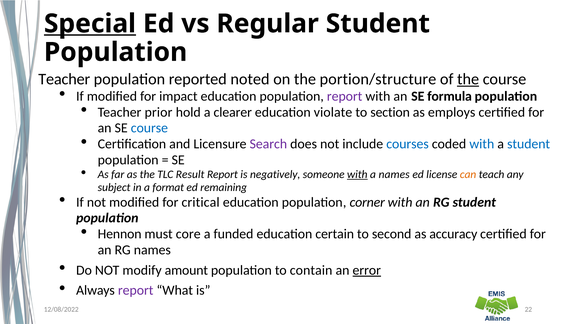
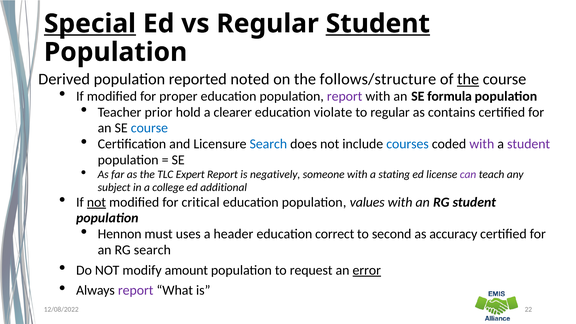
Student at (378, 24) underline: none -> present
Teacher at (64, 79): Teacher -> Derived
portion/structure: portion/structure -> follows/structure
impact: impact -> proper
to section: section -> regular
employs: employs -> contains
Search at (268, 144) colour: purple -> blue
with at (482, 144) colour: blue -> purple
student at (529, 144) colour: blue -> purple
Result: Result -> Expert
with at (357, 174) underline: present -> none
a names: names -> stating
can colour: orange -> purple
format: format -> college
remaining: remaining -> additional
not at (96, 202) underline: none -> present
corner: corner -> values
core: core -> uses
funded: funded -> header
certain: certain -> correct
RG names: names -> search
contain: contain -> request
